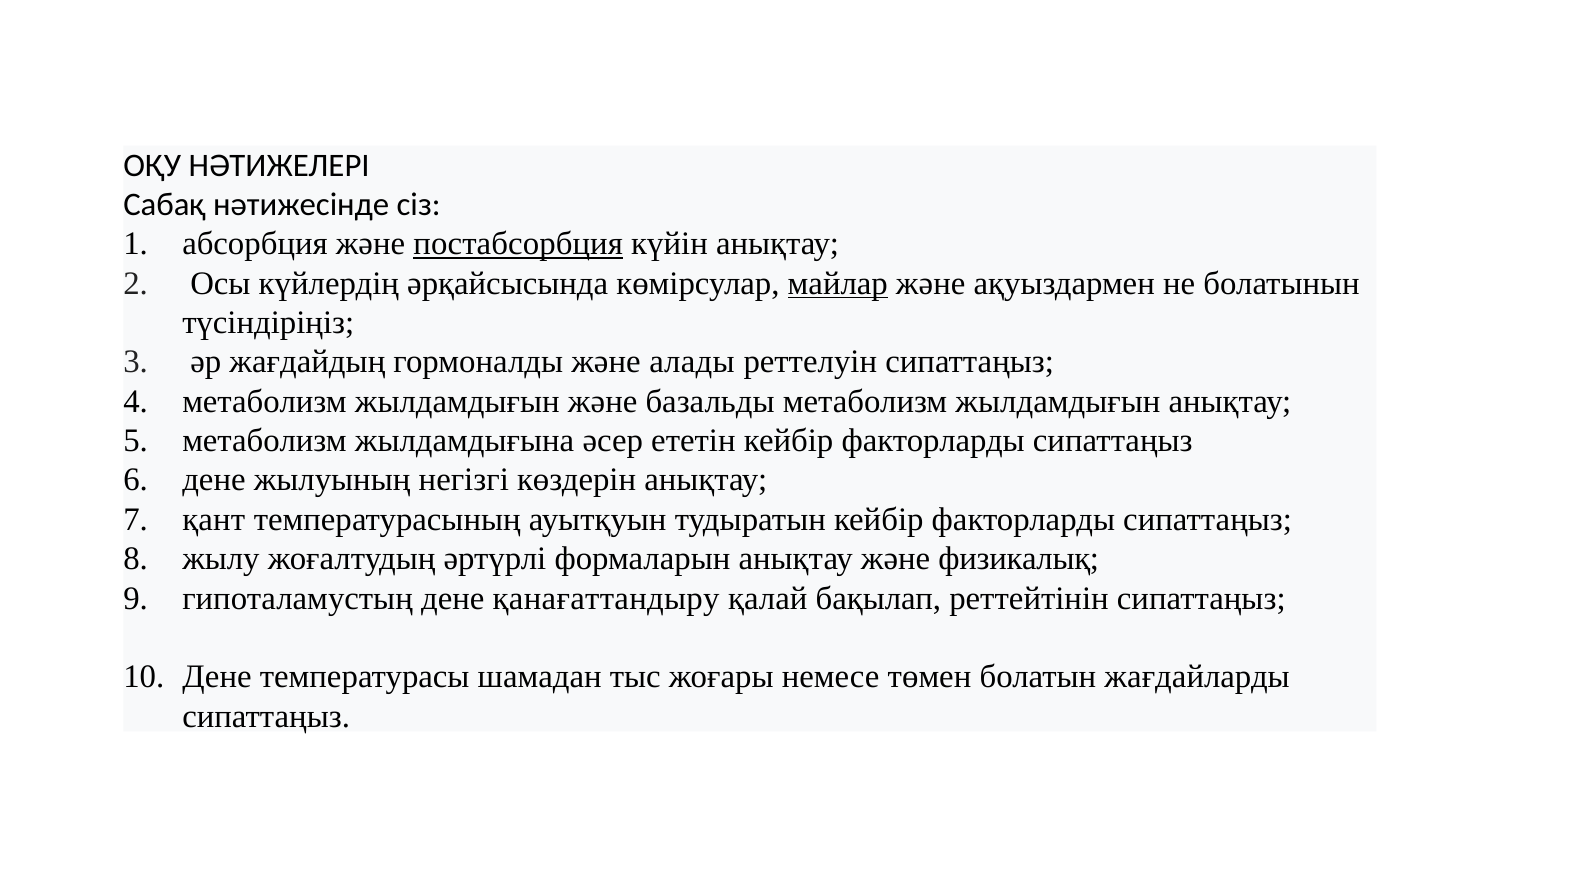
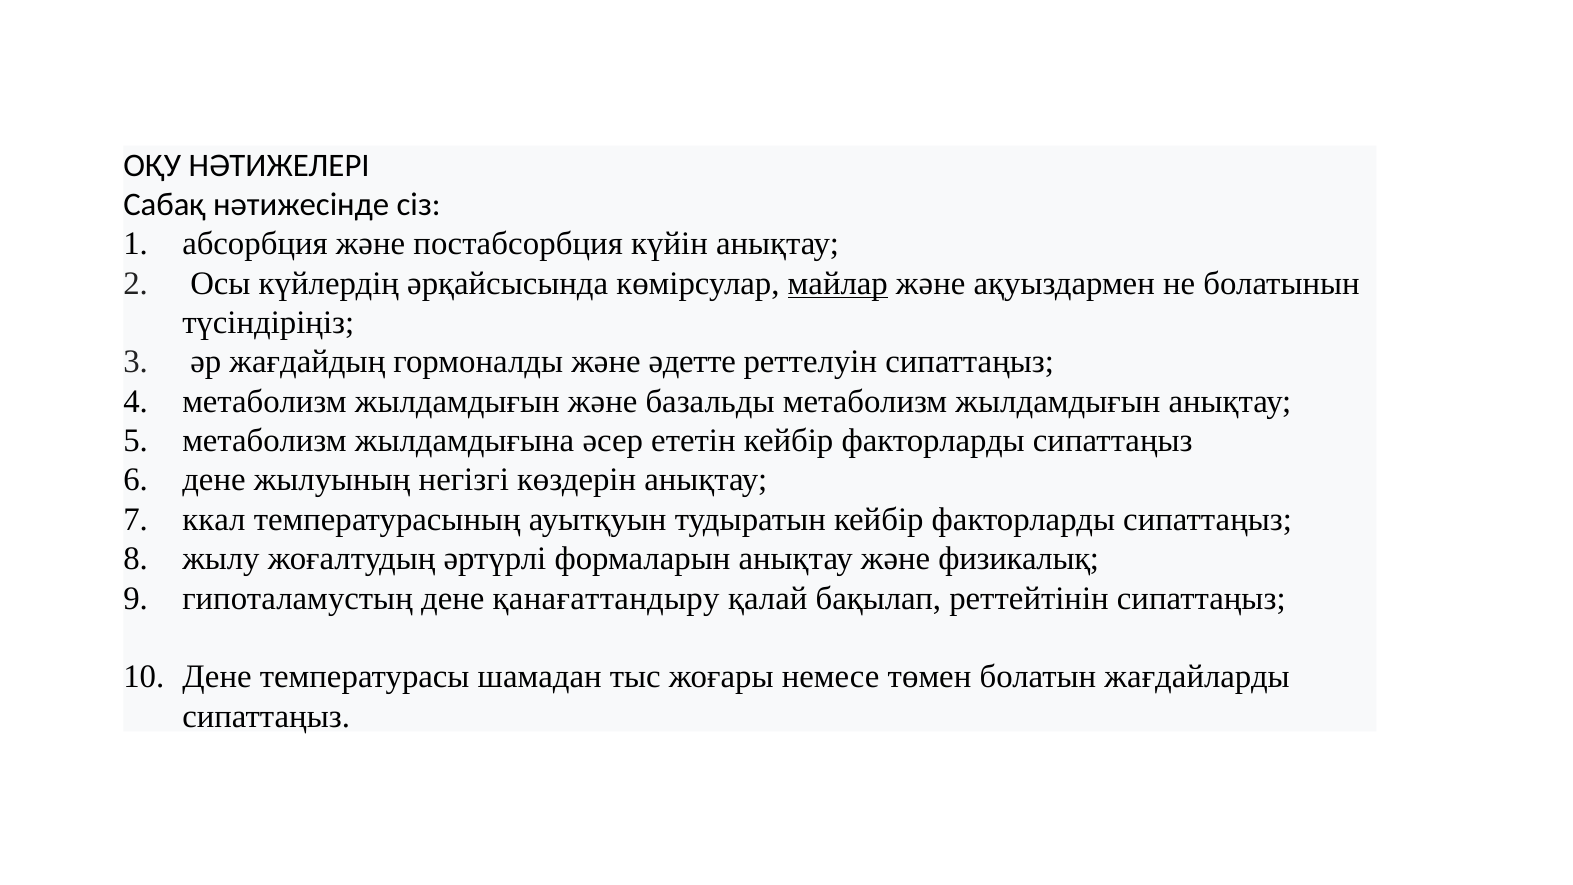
постабсорбция underline: present -> none
алады: алады -> әдетте
қант: қант -> ккал
